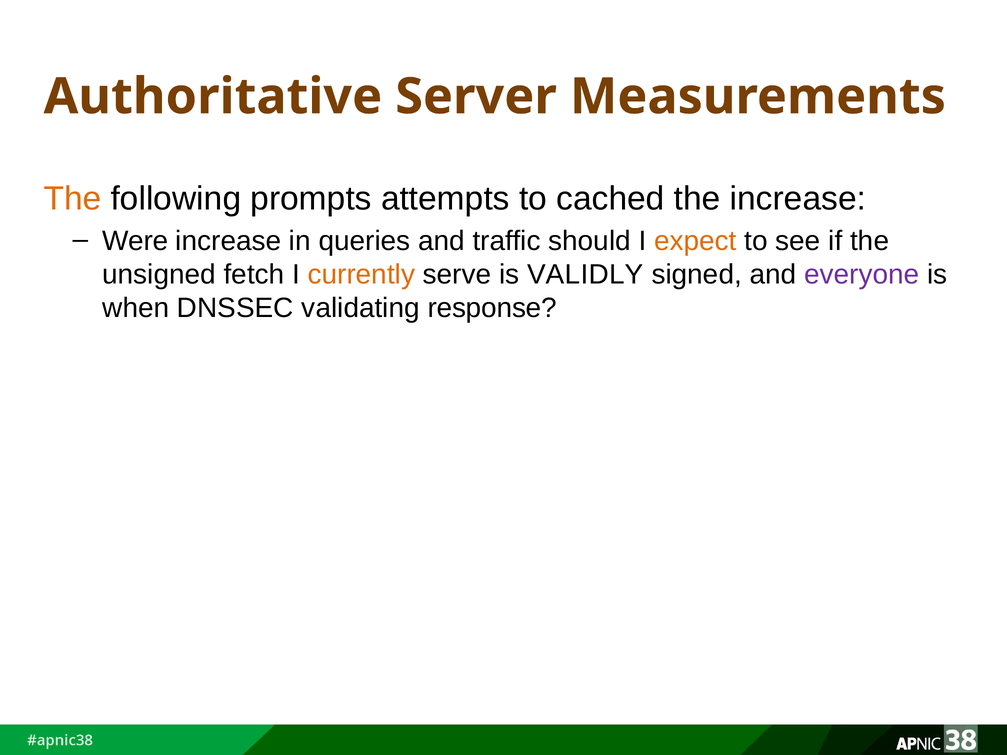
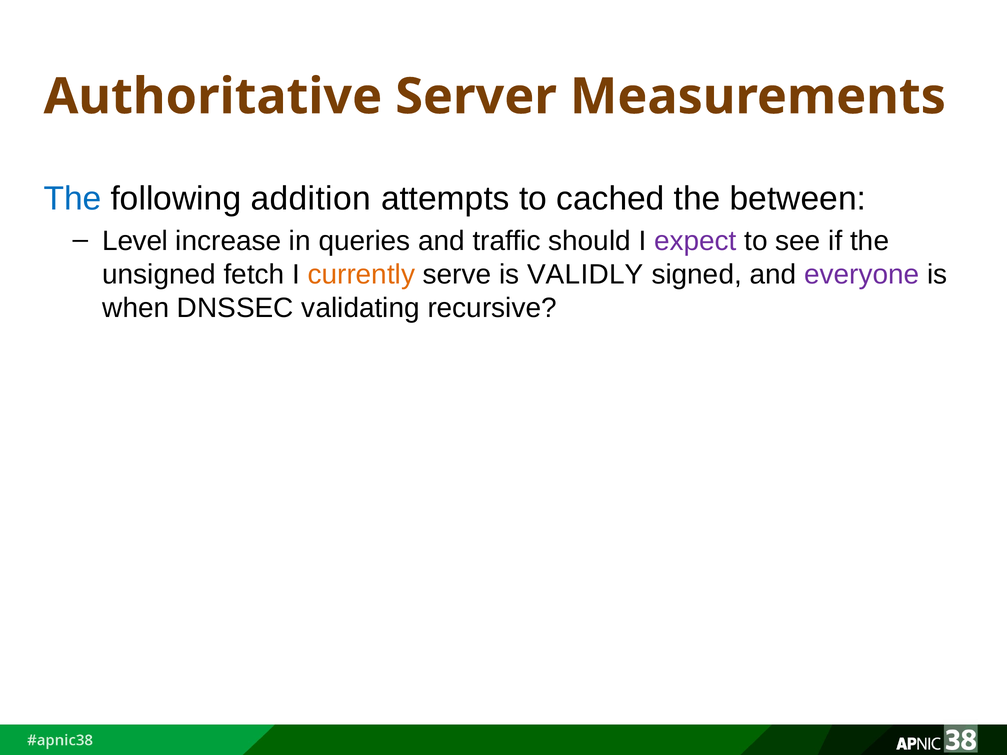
The at (72, 199) colour: orange -> blue
prompts: prompts -> addition
the increase: increase -> between
Were: Were -> Level
expect colour: orange -> purple
response: response -> recursive
